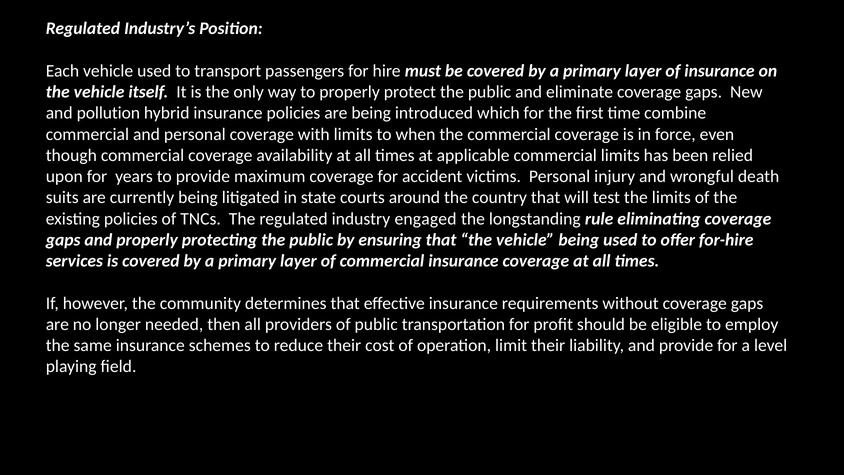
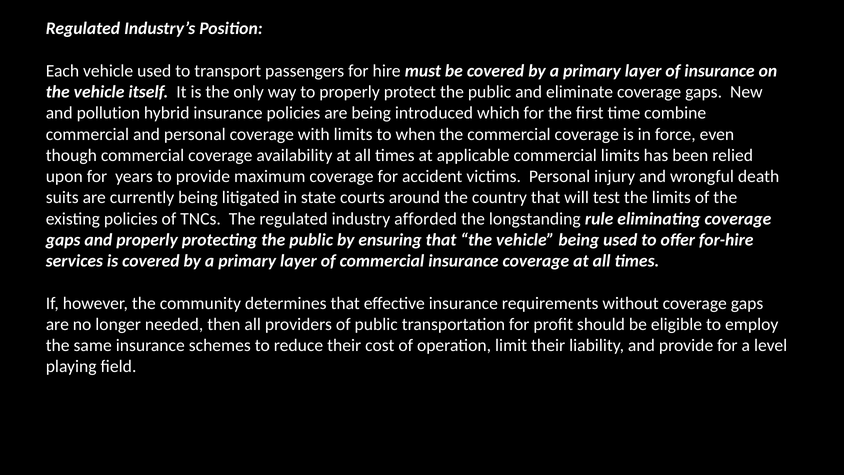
engaged: engaged -> afforded
